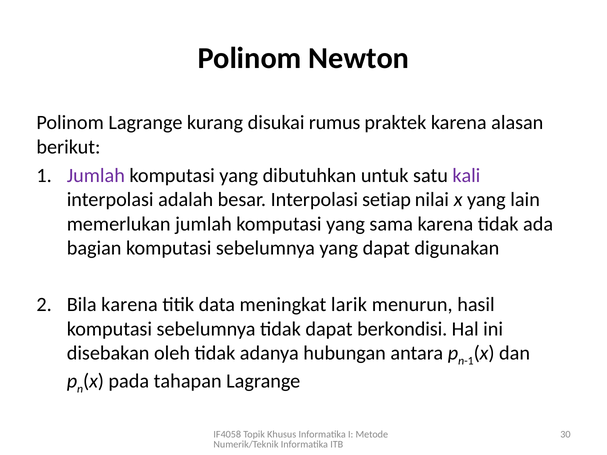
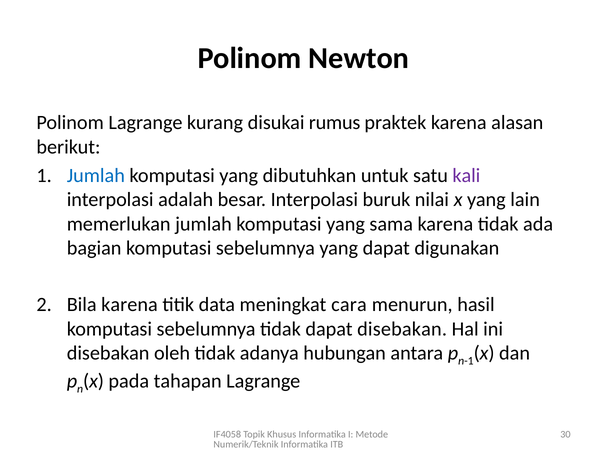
Jumlah at (96, 175) colour: purple -> blue
setiap: setiap -> buruk
larik: larik -> cara
dapat berkondisi: berkondisi -> disebakan
